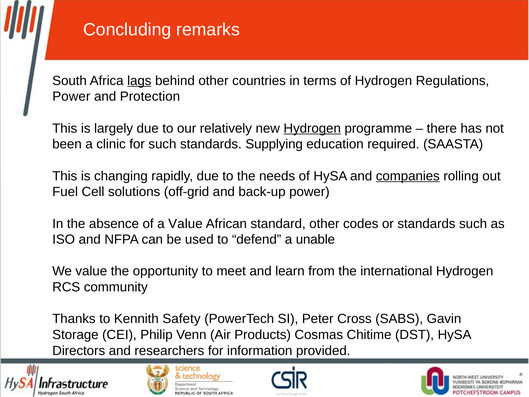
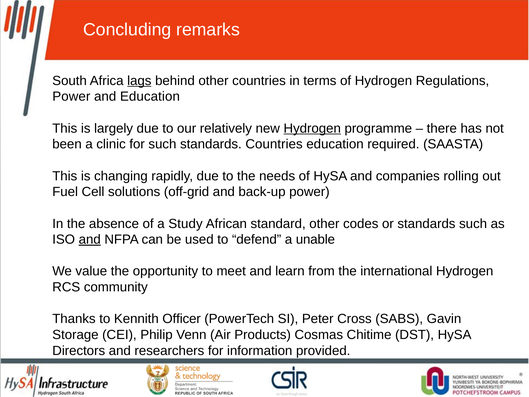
and Protection: Protection -> Education
standards Supplying: Supplying -> Countries
companies underline: present -> none
a Value: Value -> Study
and at (90, 239) underline: none -> present
Safety: Safety -> Officer
